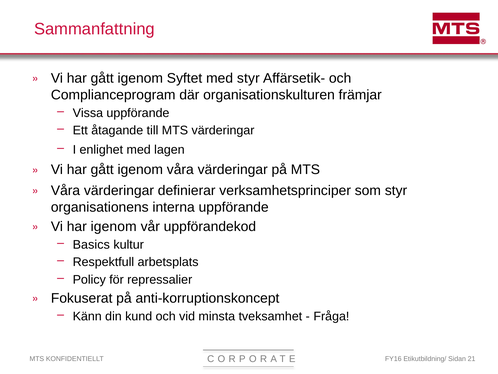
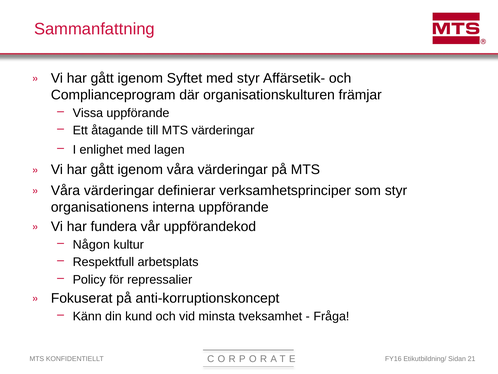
har igenom: igenom -> fundera
Basics: Basics -> Någon
